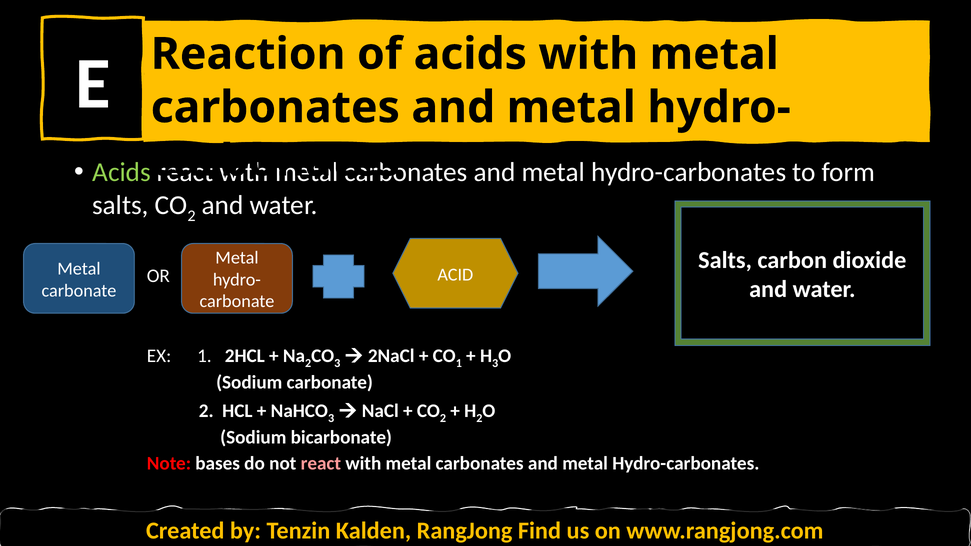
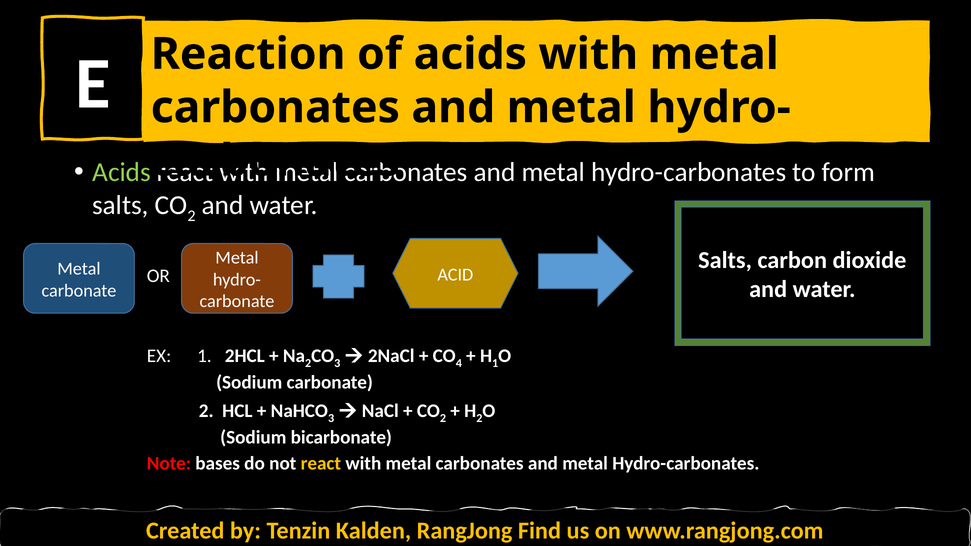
1 at (459, 364): 1 -> 4
3 at (495, 364): 3 -> 1
react at (321, 463) colour: pink -> yellow
